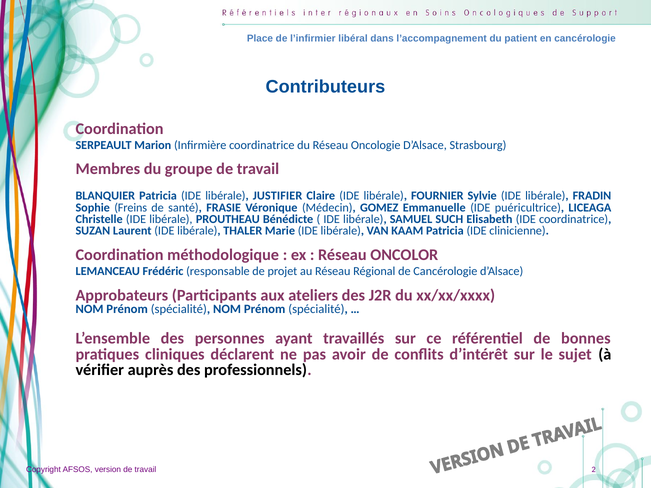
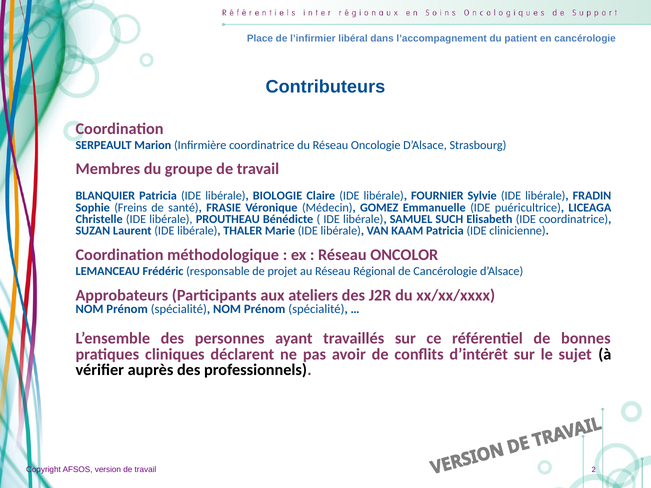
JUSTIFIER: JUSTIFIER -> BIOLOGIE
